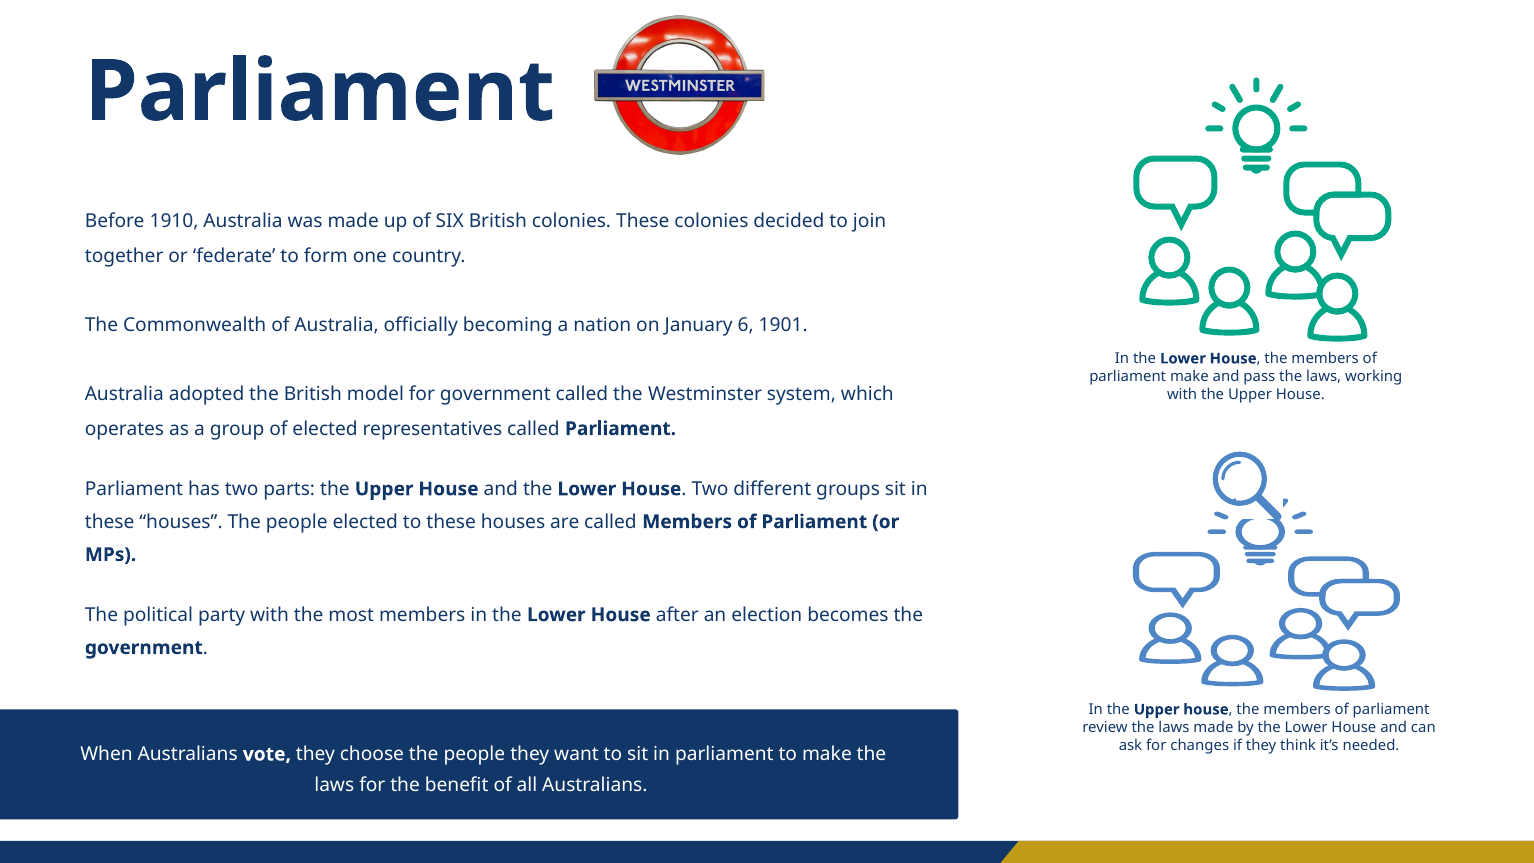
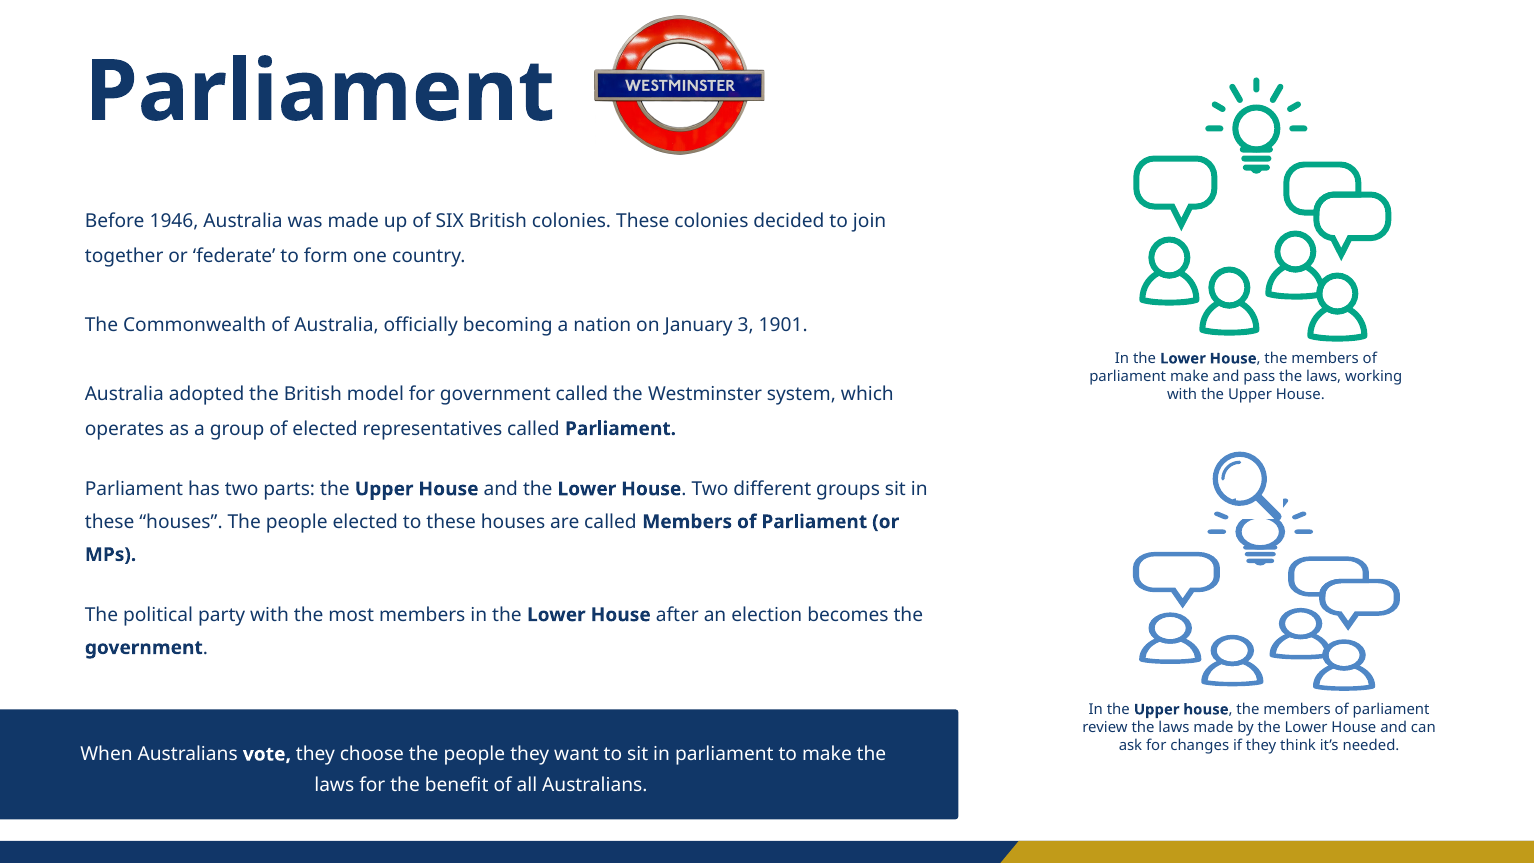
1910: 1910 -> 1946
6: 6 -> 3
